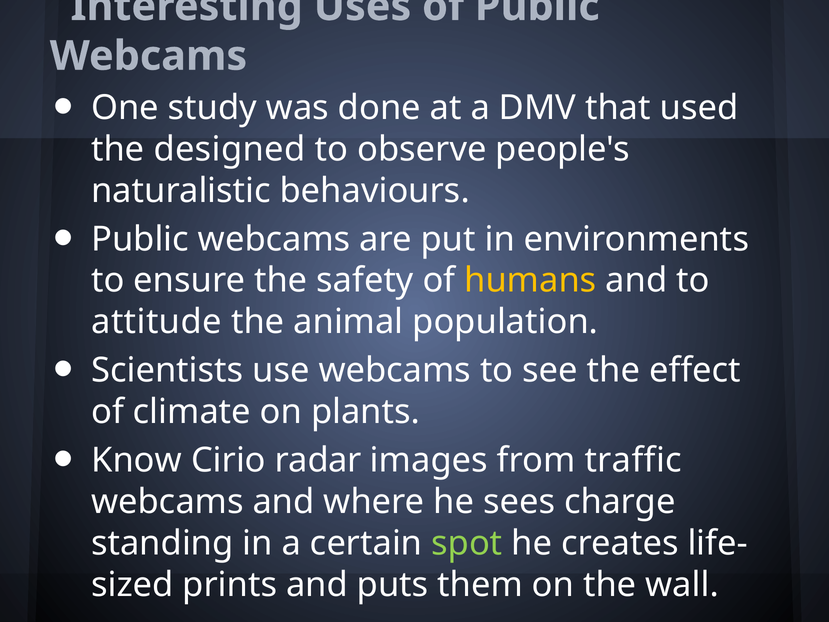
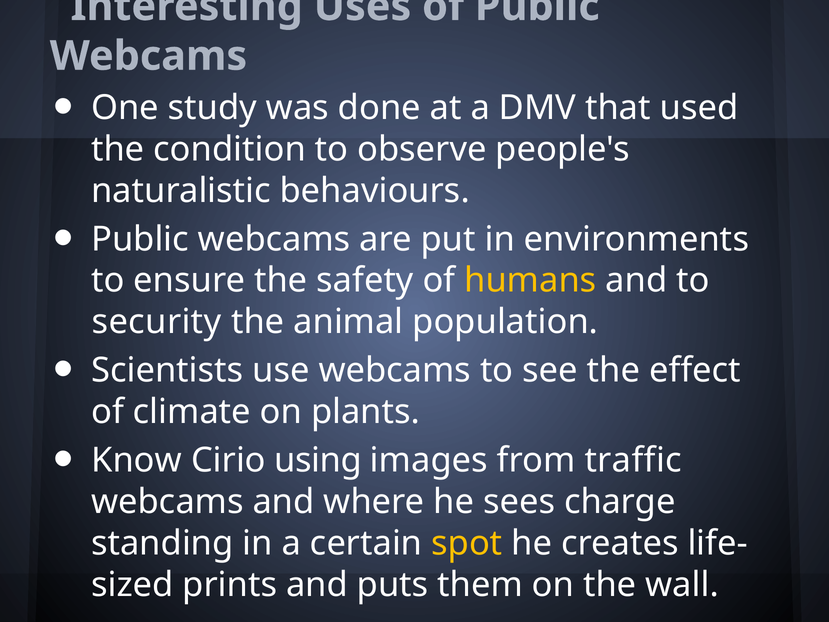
designed: designed -> condition
attitude: attitude -> security
radar: radar -> using
spot colour: light green -> yellow
